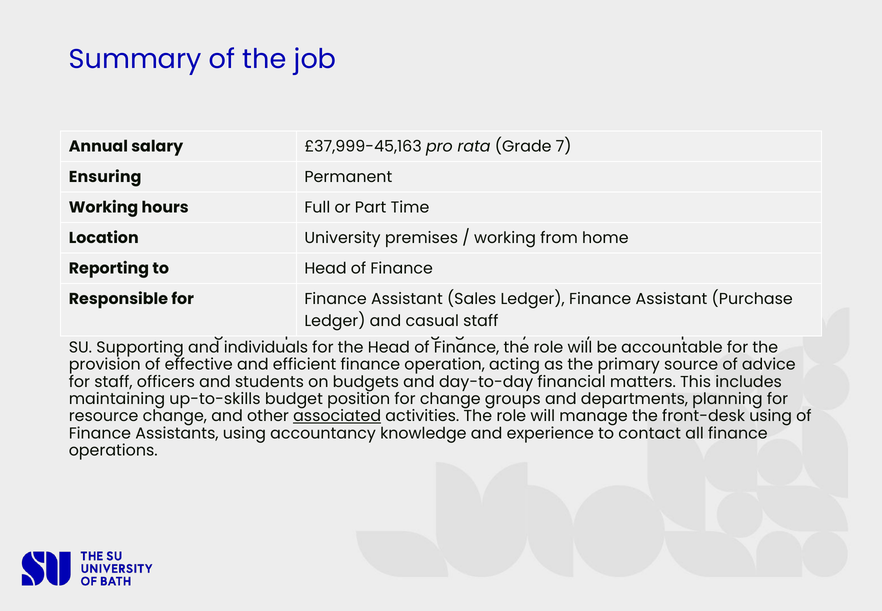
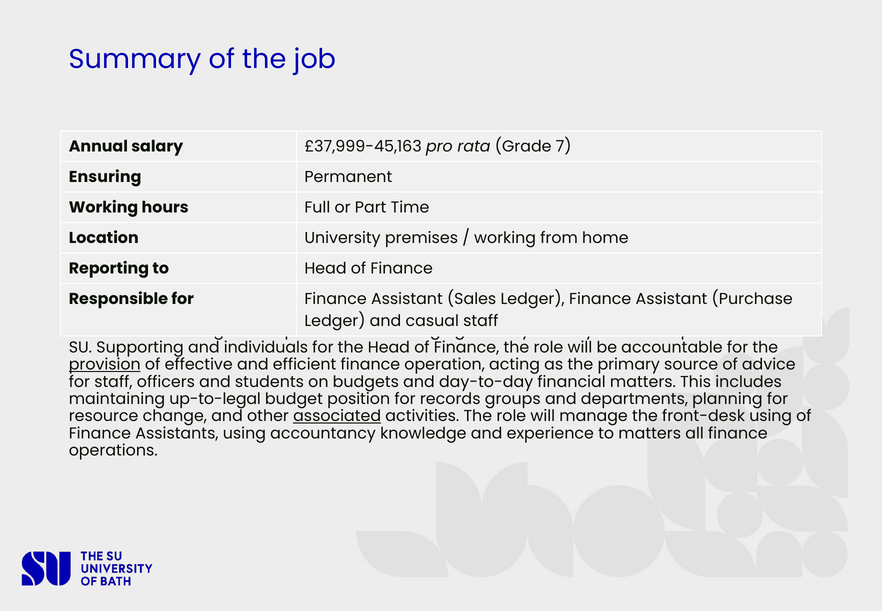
provision underline: none -> present
up-to-skills: up-to-skills -> up-to-legal
for change: change -> records
to contact: contact -> matters
